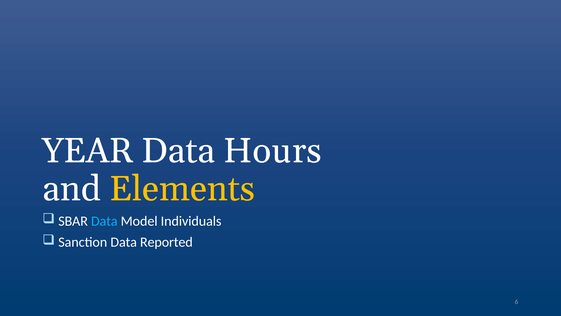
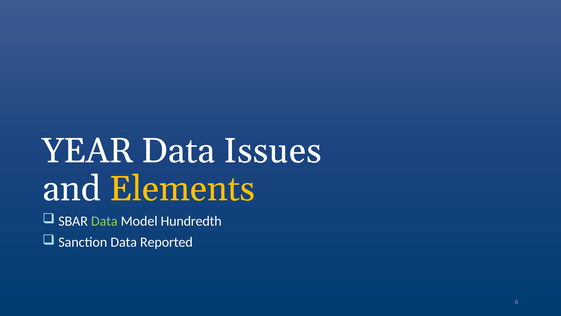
Hours: Hours -> Issues
Data at (104, 221) colour: light blue -> light green
Individuals: Individuals -> Hundredth
